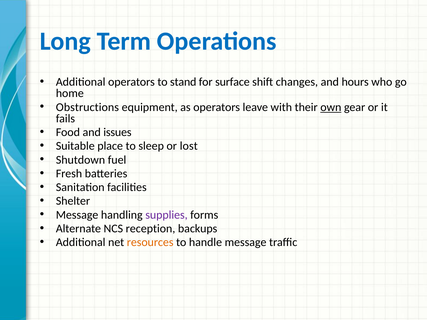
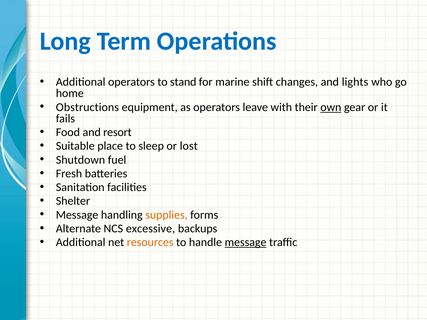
surface: surface -> marine
hours: hours -> lights
issues: issues -> resort
supplies colour: purple -> orange
reception: reception -> excessive
message at (246, 243) underline: none -> present
